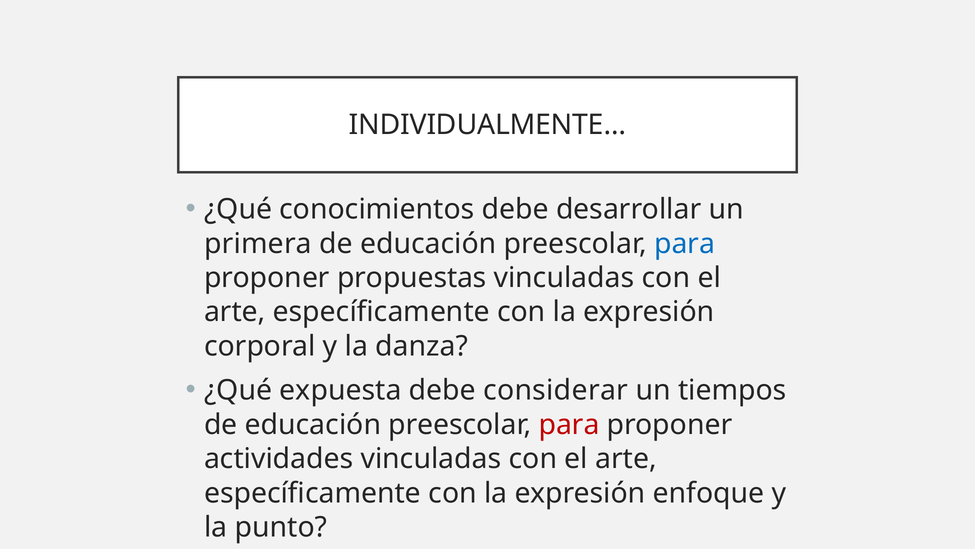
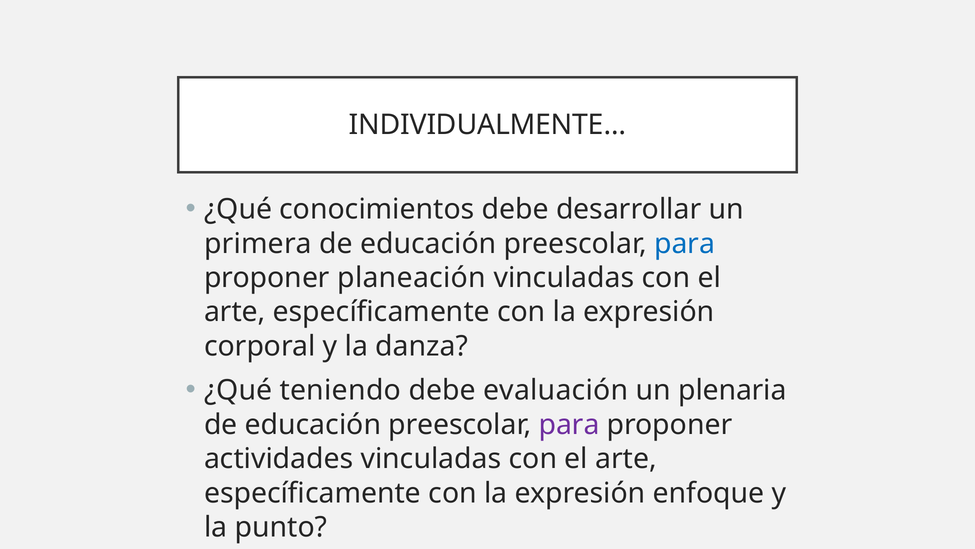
propuestas: propuestas -> planeación
expuesta: expuesta -> teniendo
considerar: considerar -> evaluación
tiempos: tiempos -> plenaria
para at (569, 424) colour: red -> purple
